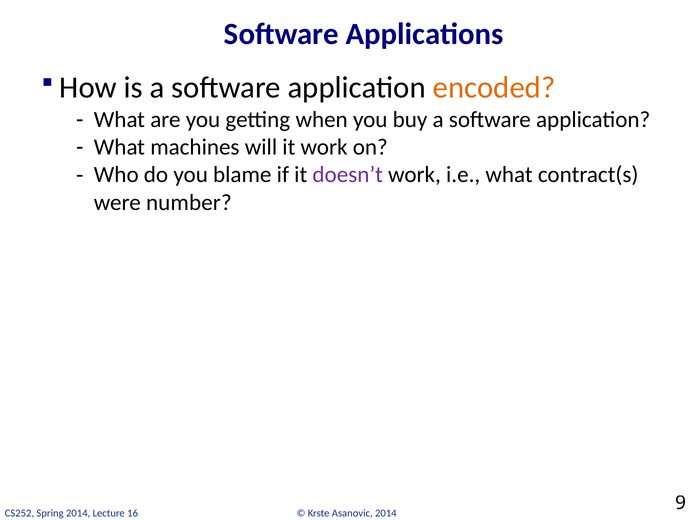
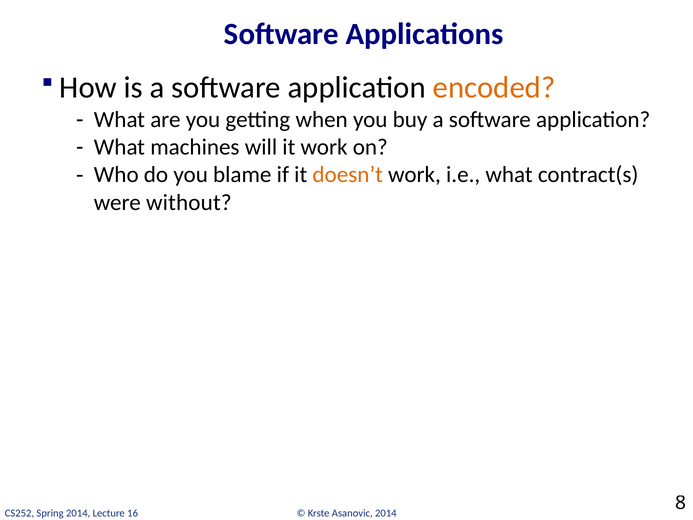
doesn’t colour: purple -> orange
number: number -> without
9: 9 -> 8
